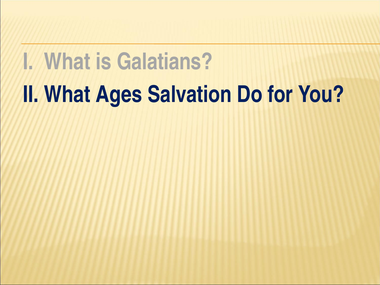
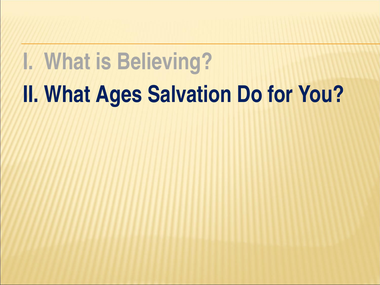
Galatians: Galatians -> Believing
